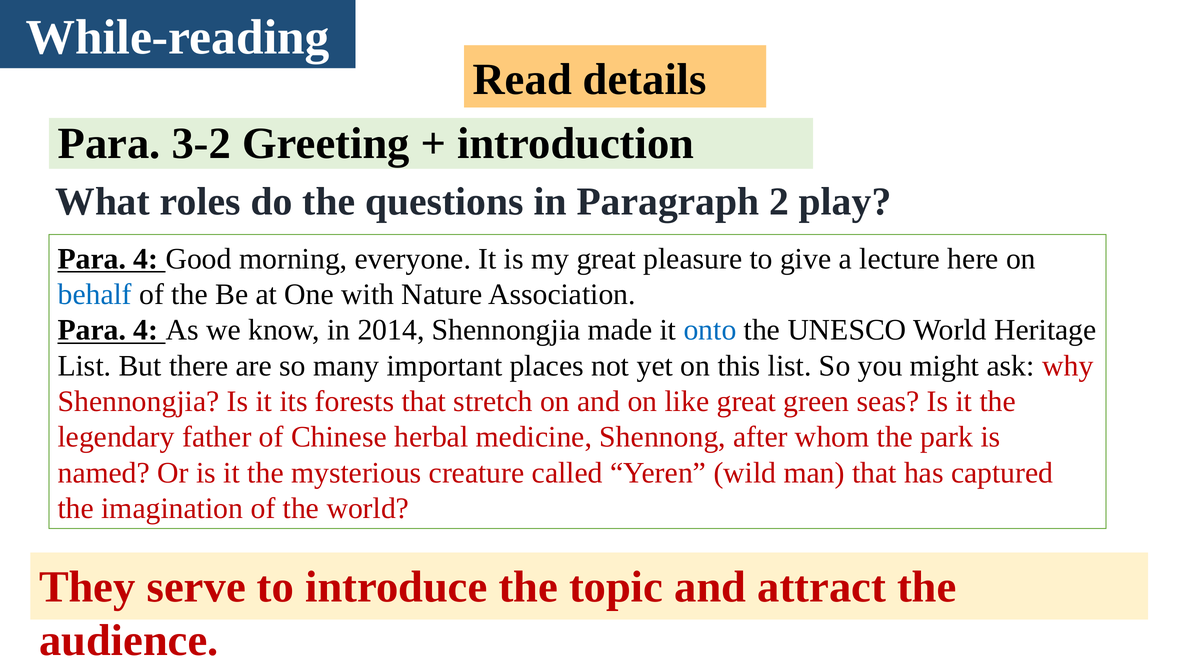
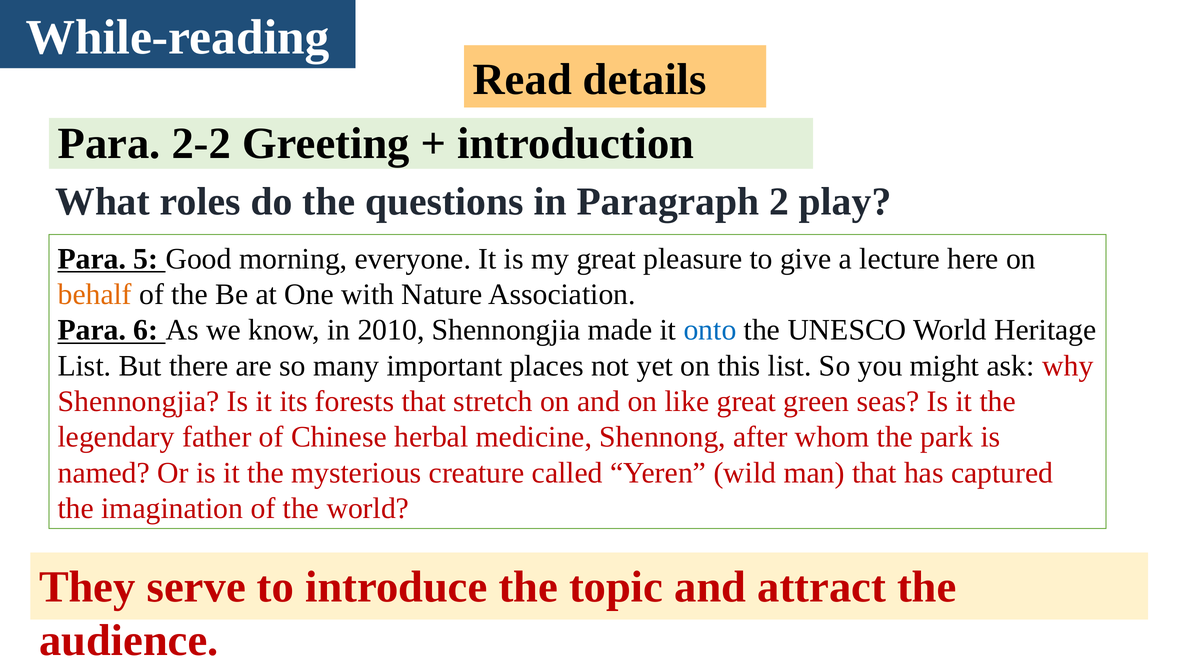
3-2: 3-2 -> 2-2
4 at (146, 259): 4 -> 5
behalf colour: blue -> orange
4 at (146, 330): 4 -> 6
2014: 2014 -> 2010
